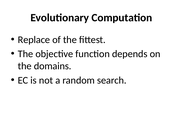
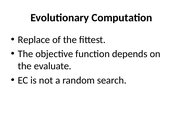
domains: domains -> evaluate
